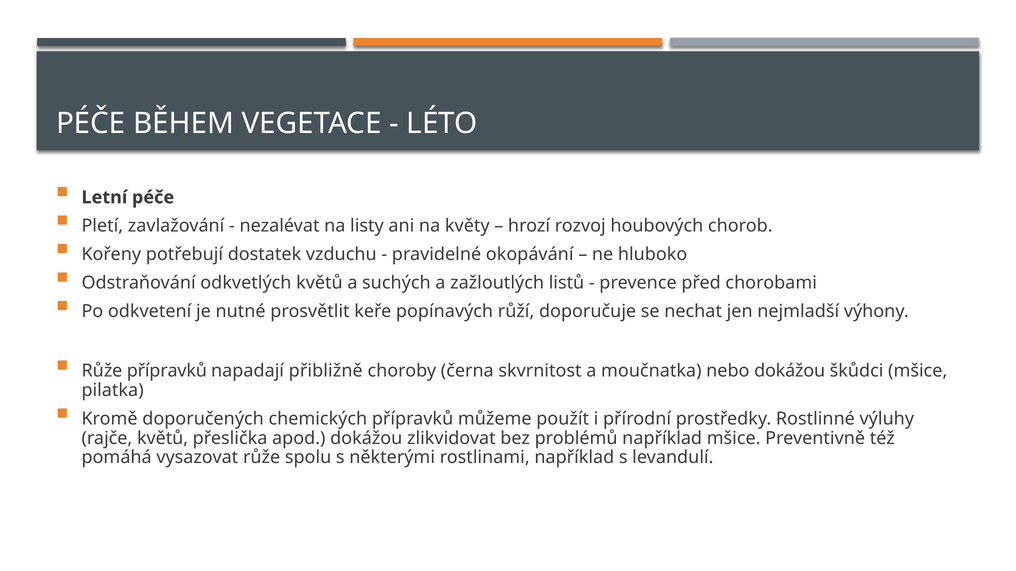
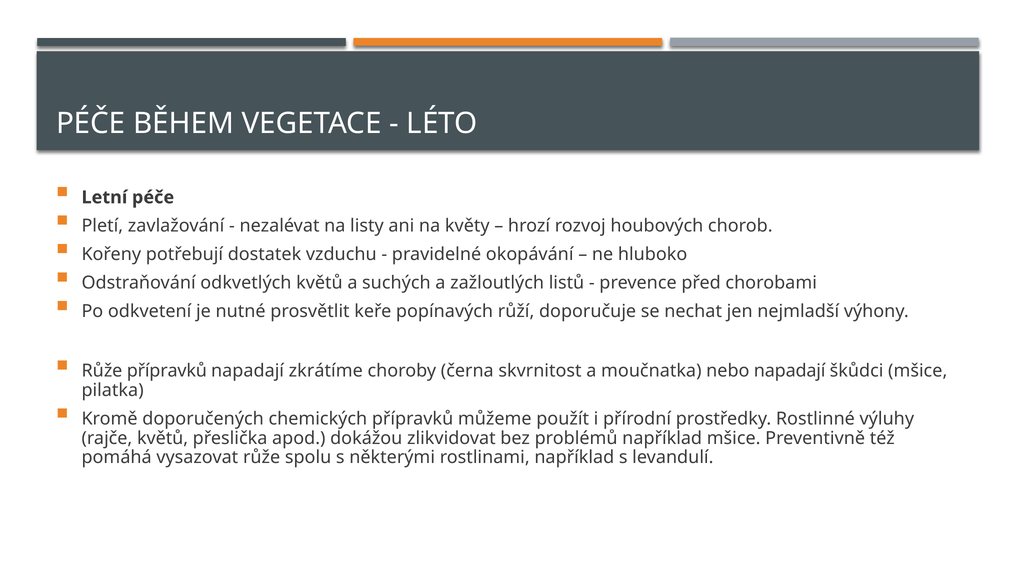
přibližně: přibližně -> zkrátíme
nebo dokážou: dokážou -> napadají
